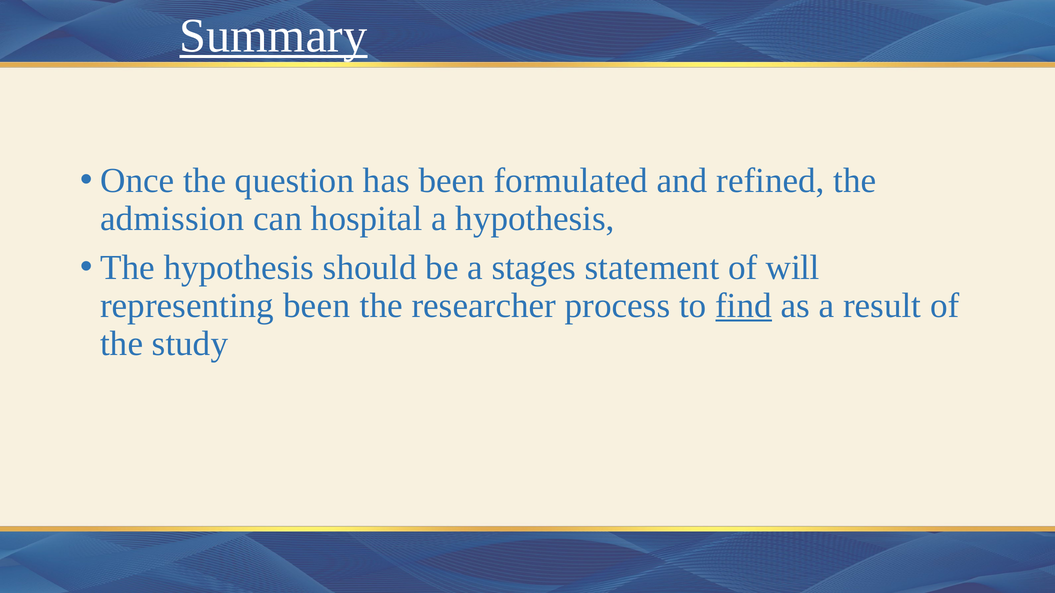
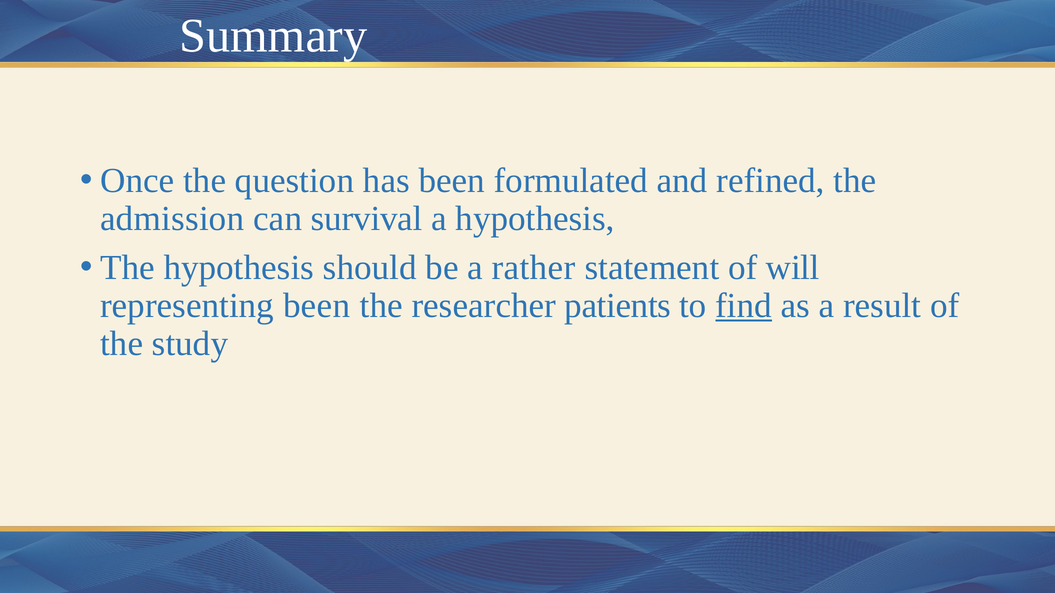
Summary underline: present -> none
hospital: hospital -> survival
stages: stages -> rather
process: process -> patients
